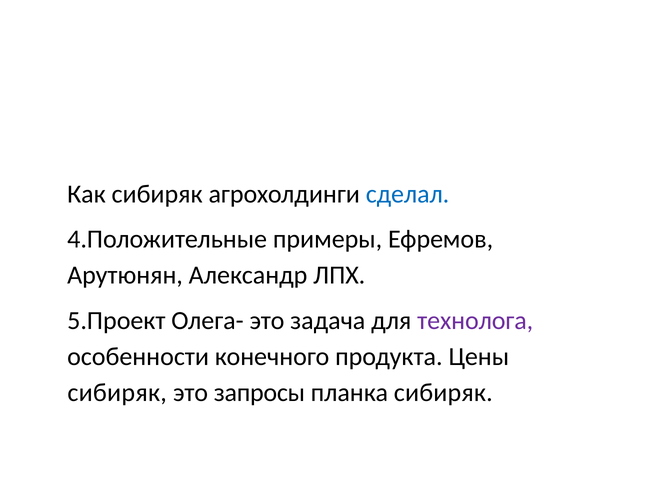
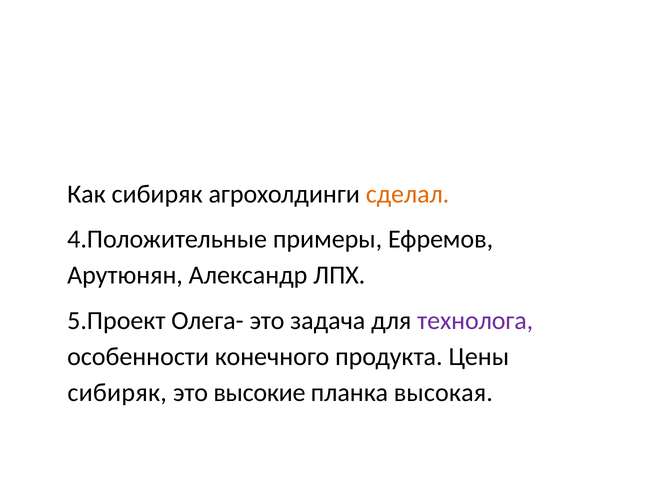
сделал colour: blue -> orange
запросы: запросы -> высокие
планка сибиряк: сибиряк -> высокая
